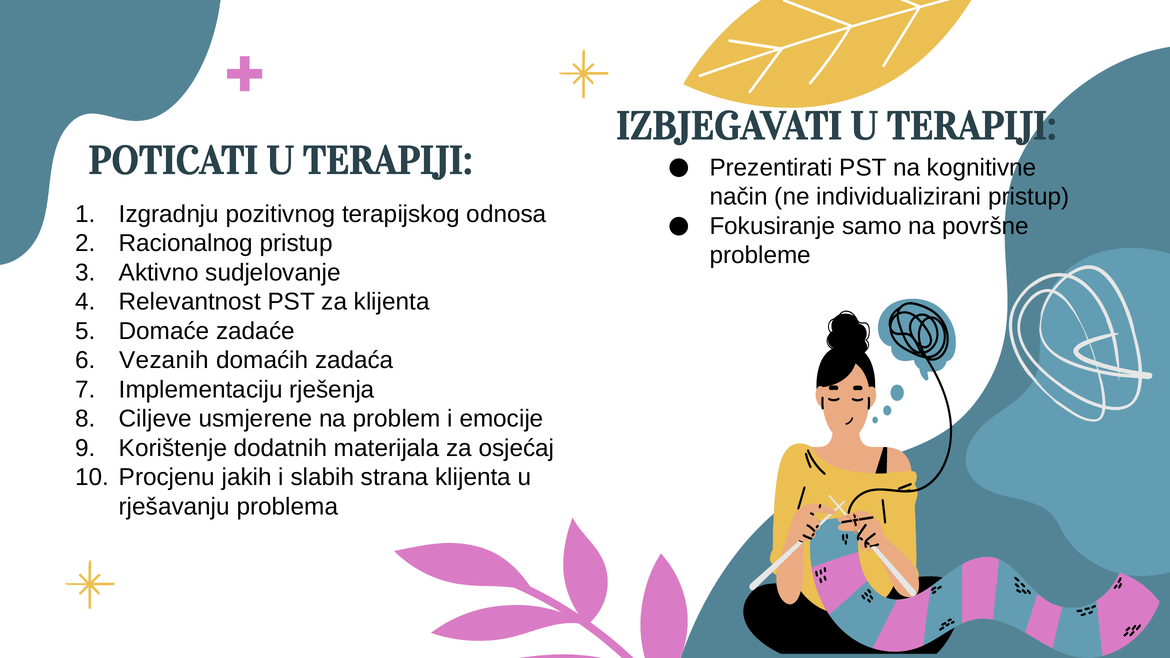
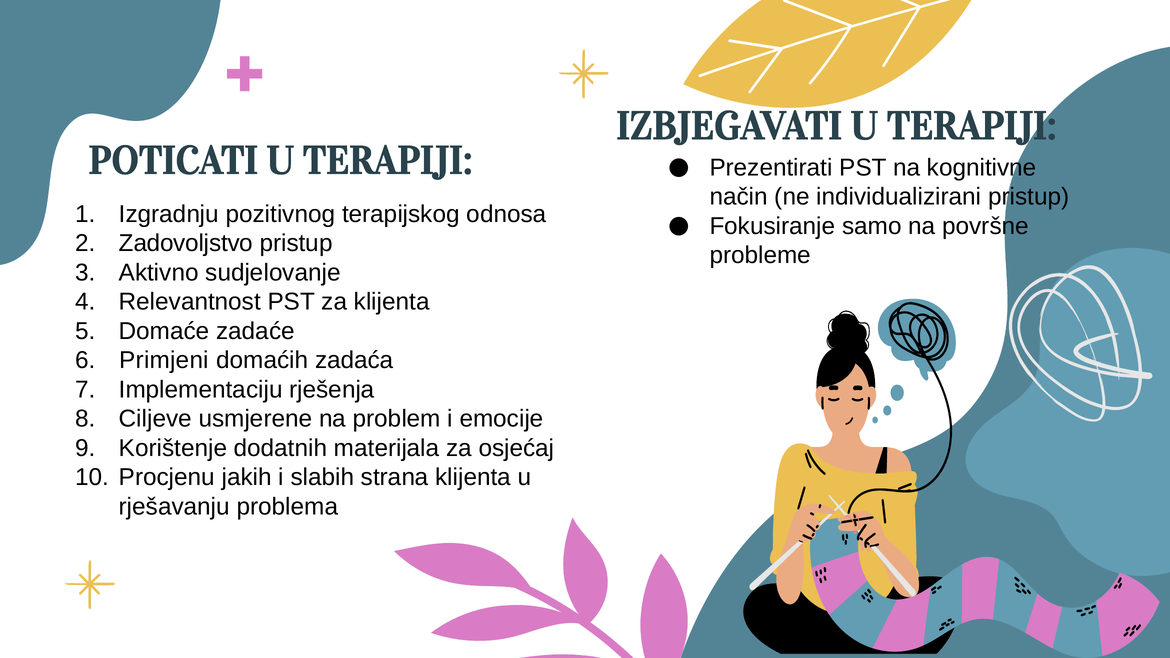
Racionalnog: Racionalnog -> Zadovoljstvo
Vezanih: Vezanih -> Primjeni
